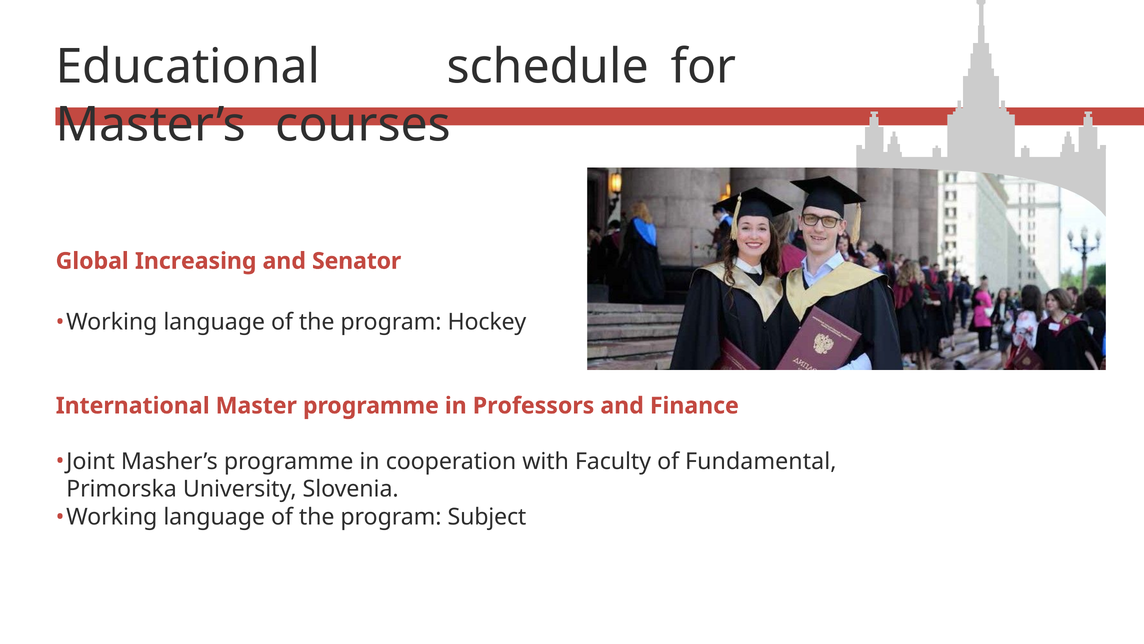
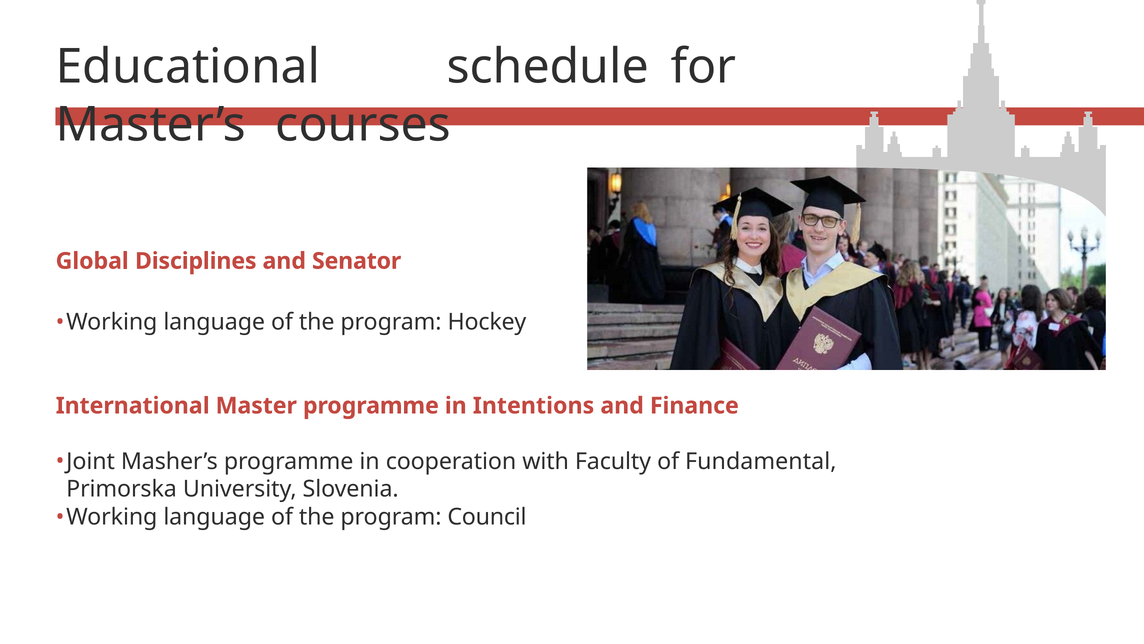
Increasing: Increasing -> Disciplines
Professors: Professors -> Intentions
Subject: Subject -> Council
